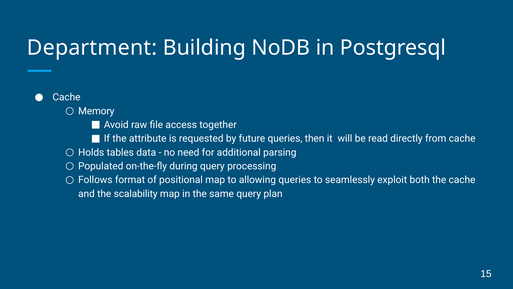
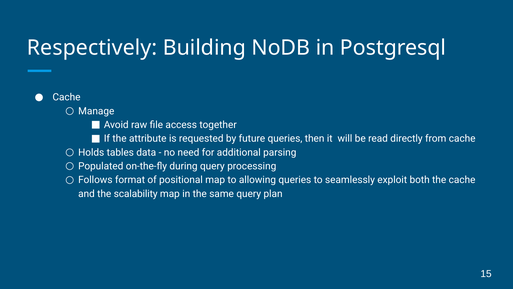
Department: Department -> Respectively
Memory: Memory -> Manage
